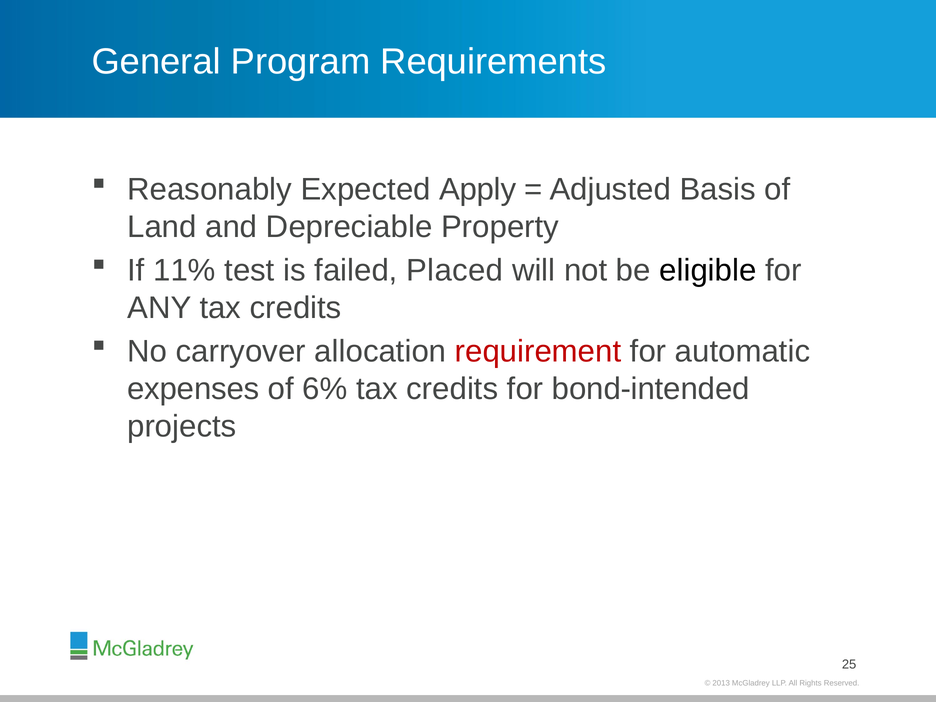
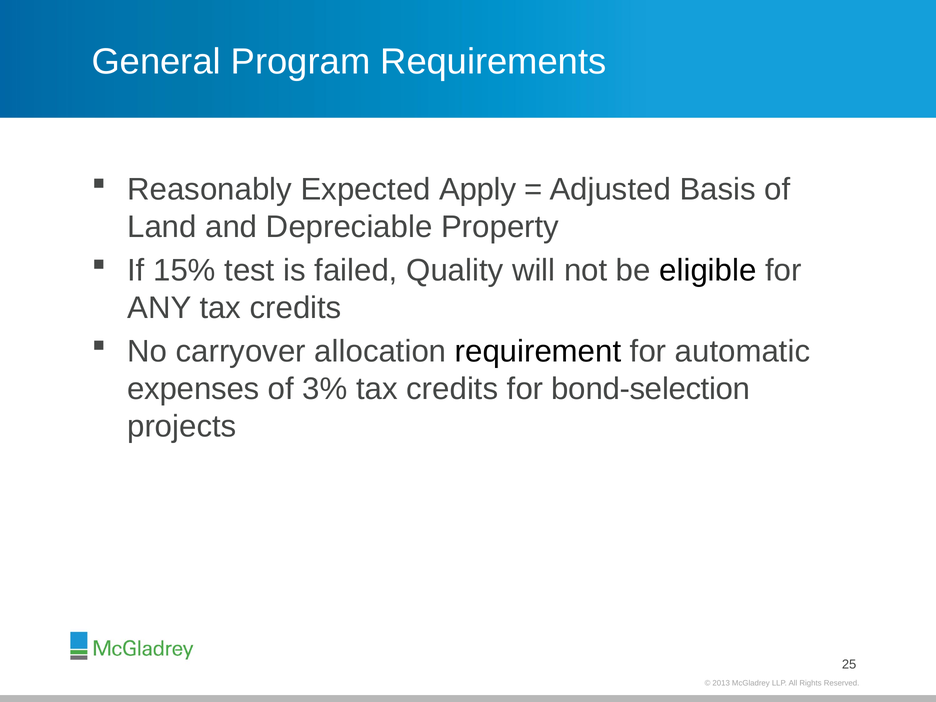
11%: 11% -> 15%
Placed: Placed -> Quality
requirement colour: red -> black
6%: 6% -> 3%
bond-intended: bond-intended -> bond-selection
